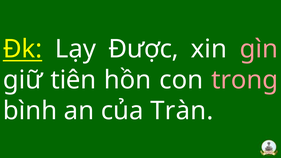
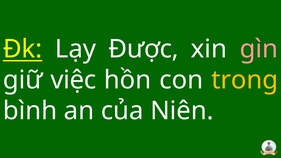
tiên: tiên -> việc
trong colour: pink -> yellow
Tràn: Tràn -> Niên
